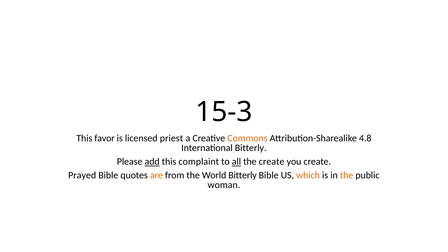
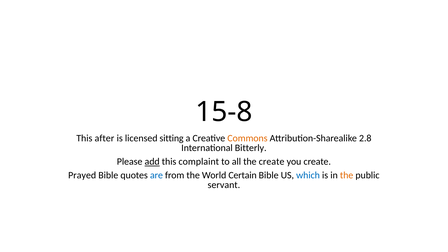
15-3: 15-3 -> 15-8
favor: favor -> after
priest: priest -> sitting
4.8: 4.8 -> 2.8
all underline: present -> none
are colour: orange -> blue
World Bitterly: Bitterly -> Certain
which colour: orange -> blue
woman: woman -> servant
